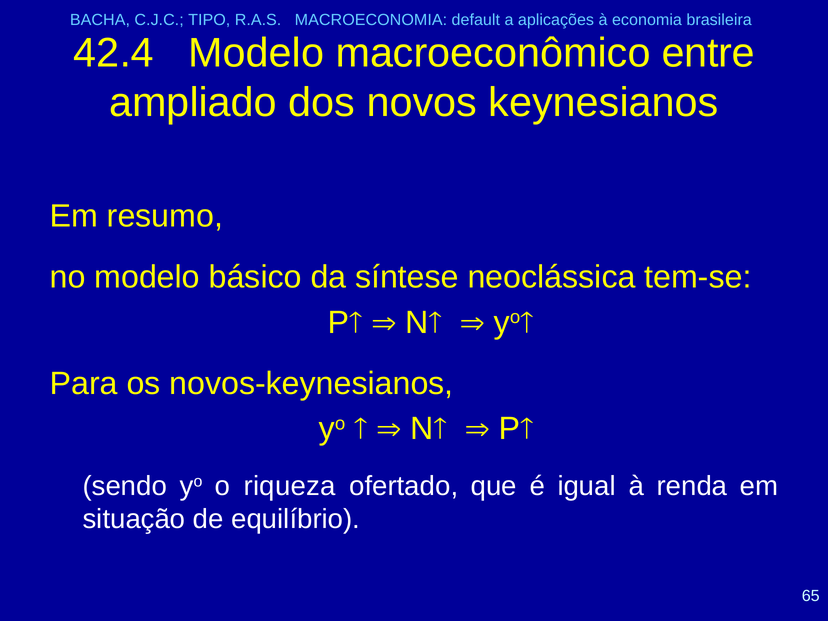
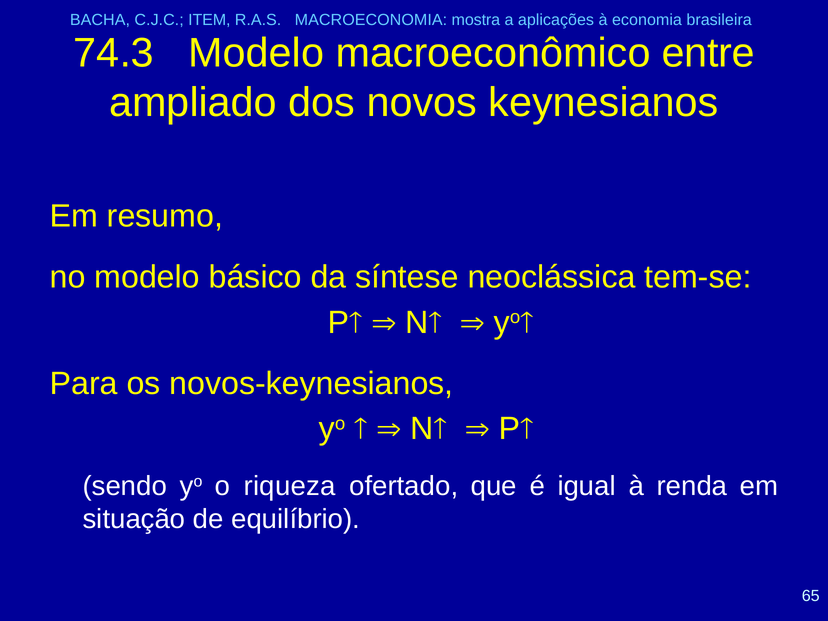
TIPO: TIPO -> ITEM
default: default -> mostra
42.4: 42.4 -> 74.3
